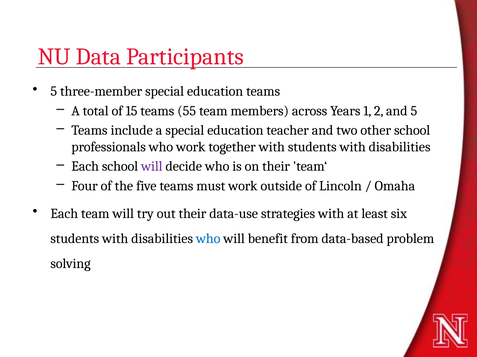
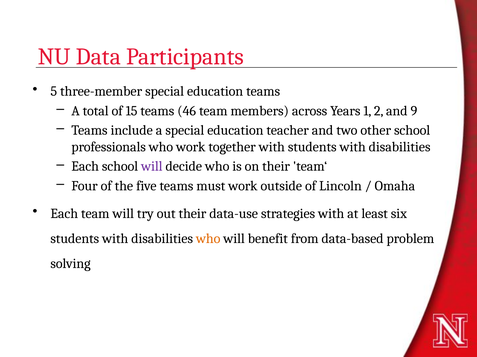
55: 55 -> 46
and 5: 5 -> 9
who at (208, 239) colour: blue -> orange
